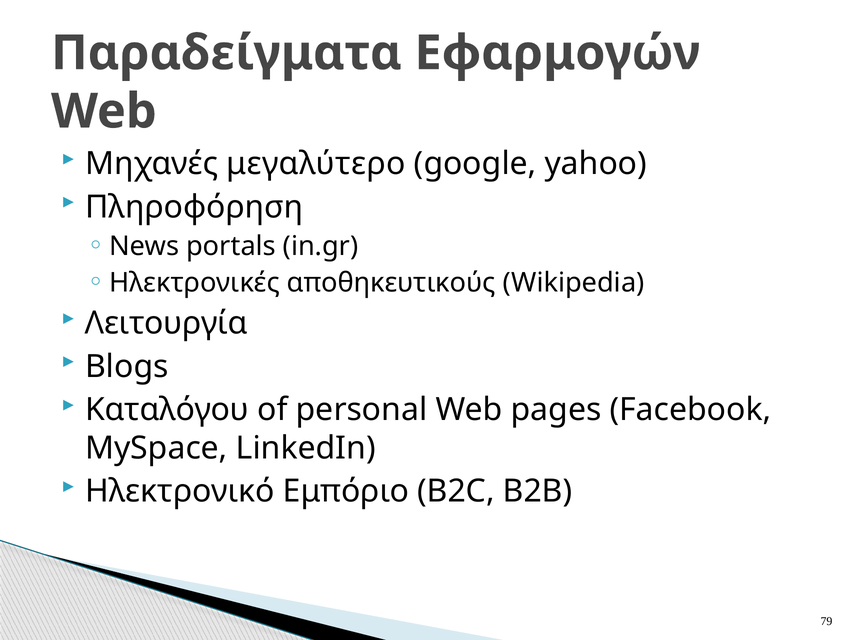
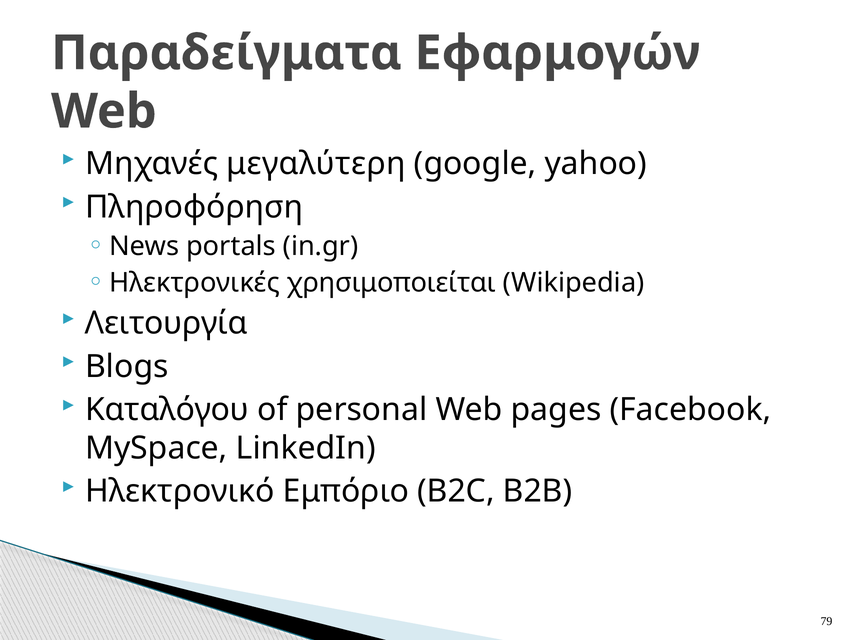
μεγαλύτερο: μεγαλύτερο -> μεγαλύτερη
αποθηκευτικούς: αποθηκευτικούς -> χρησιμοποιείται
